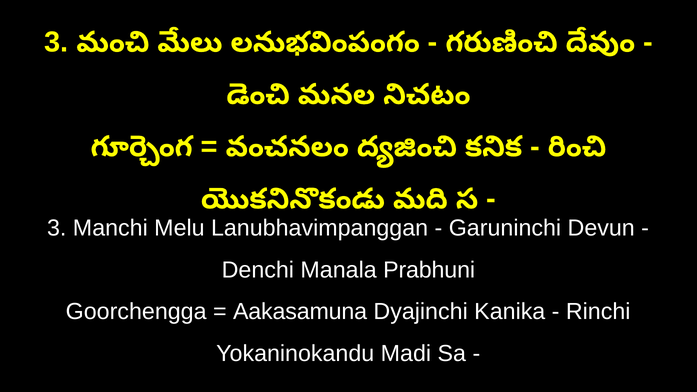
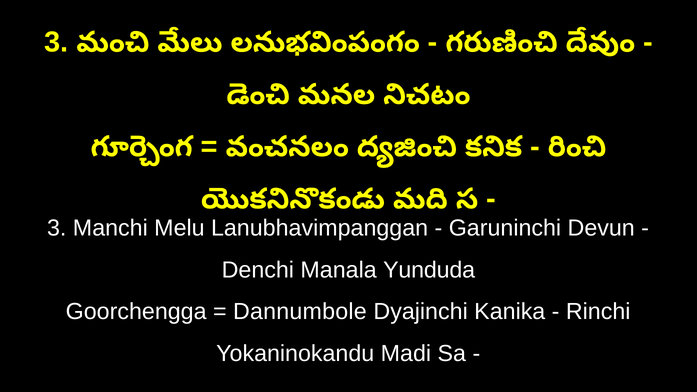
Prabhuni: Prabhuni -> Yunduda
Aakasamuna: Aakasamuna -> Dannumbole
